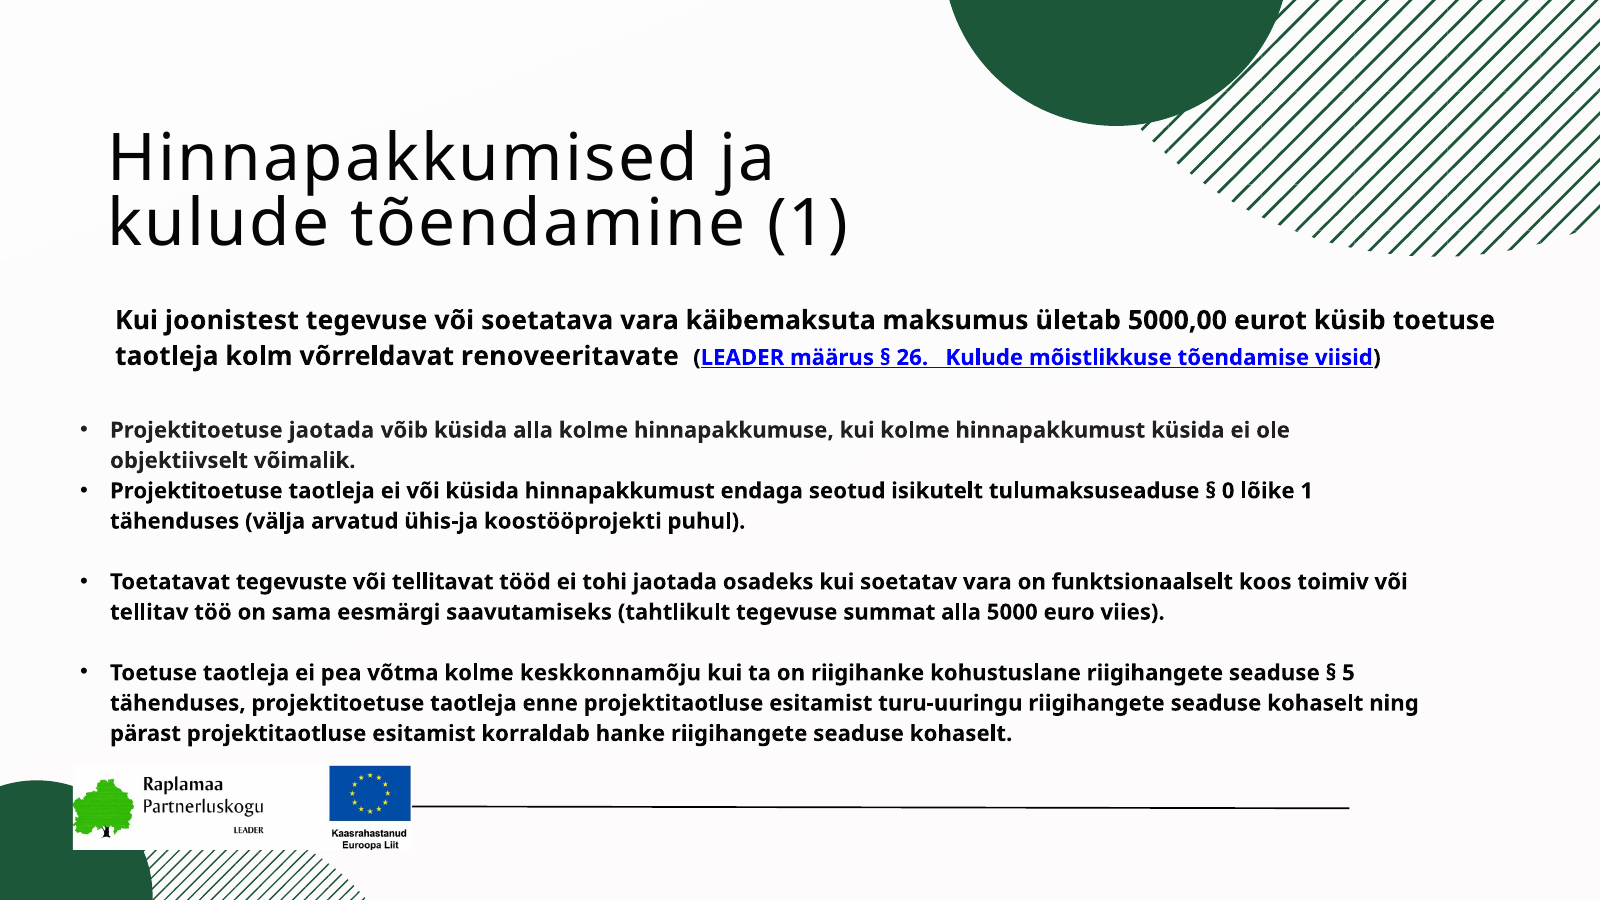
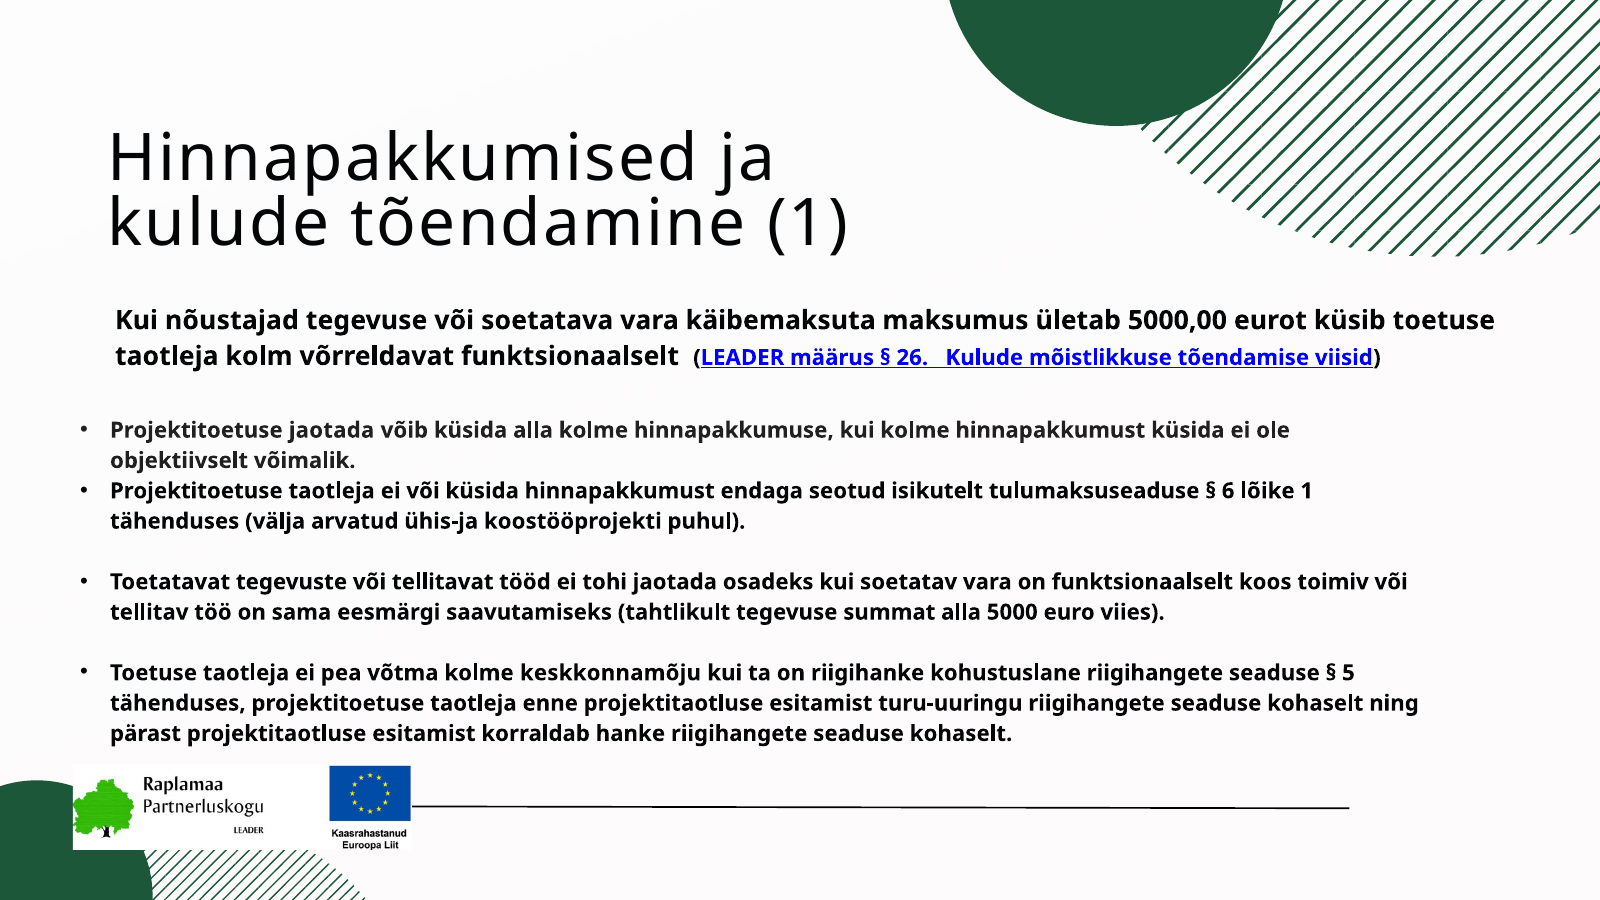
joonistest: joonistest -> nõustajad
võrreldavat renoveeritavate: renoveeritavate -> funktsionaalselt
0: 0 -> 6
